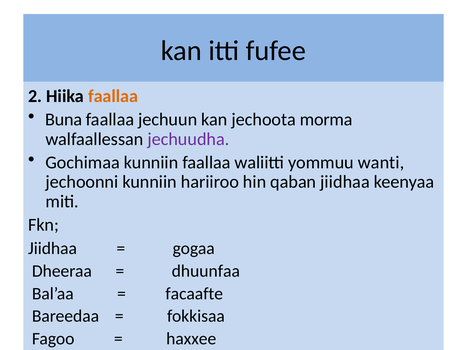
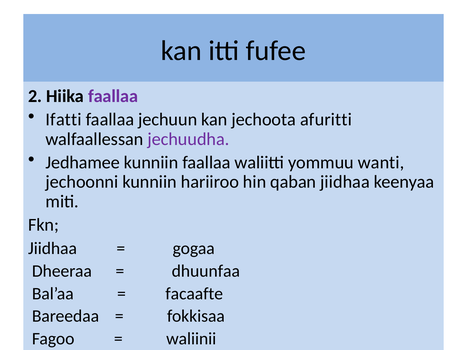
faallaa at (113, 96) colour: orange -> purple
Buna: Buna -> Ifatti
morma: morma -> afuritti
Gochimaa: Gochimaa -> Jedhamee
haxxee: haxxee -> waliinii
